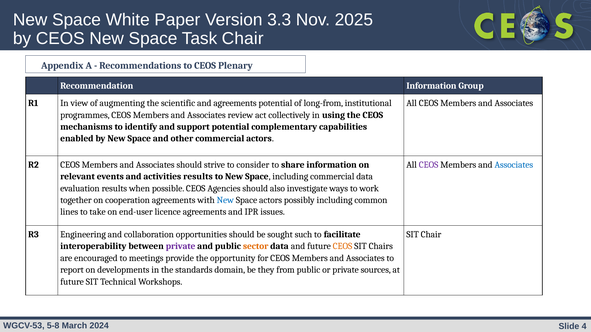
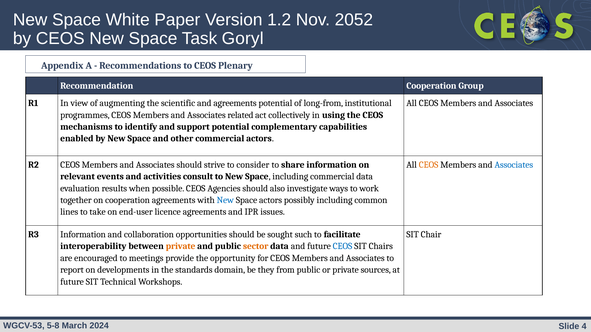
3.3: 3.3 -> 1.2
2025: 2025 -> 2052
Task Chair: Chair -> Goryl
Recommendation Information: Information -> Cooperation
review: review -> related
CEOS at (429, 165) colour: purple -> orange
activities results: results -> consult
R3 Engineering: Engineering -> Information
private at (181, 247) colour: purple -> orange
CEOS at (343, 247) colour: orange -> blue
